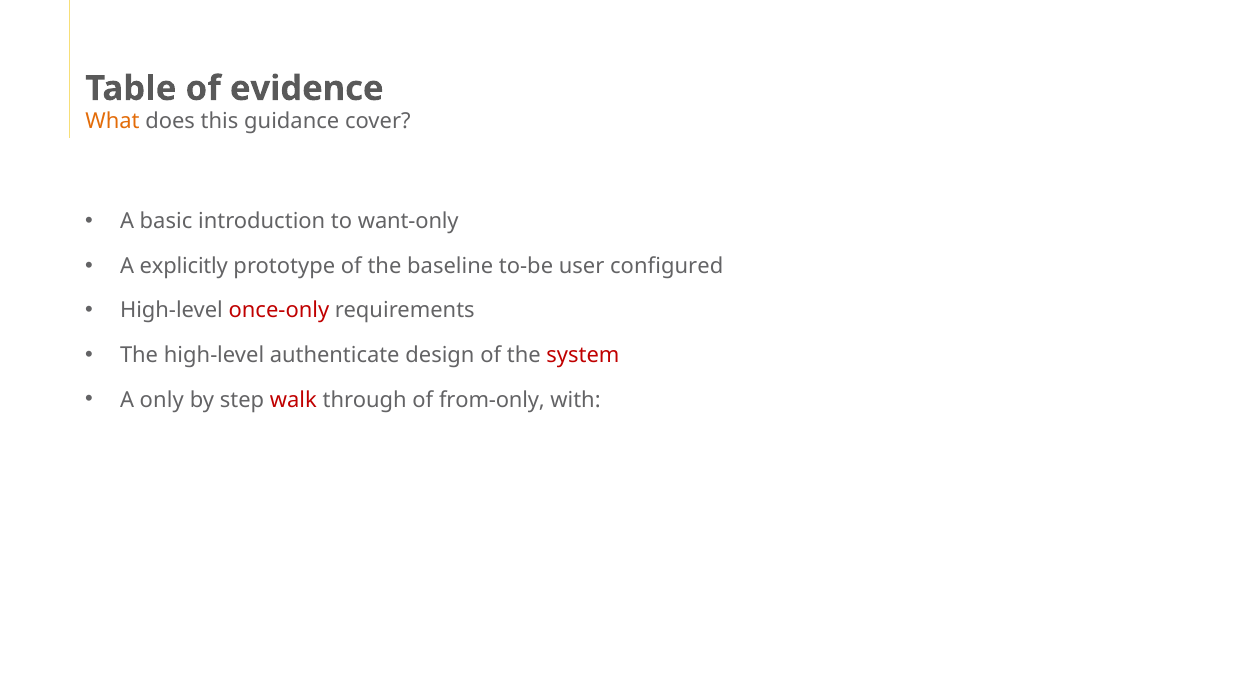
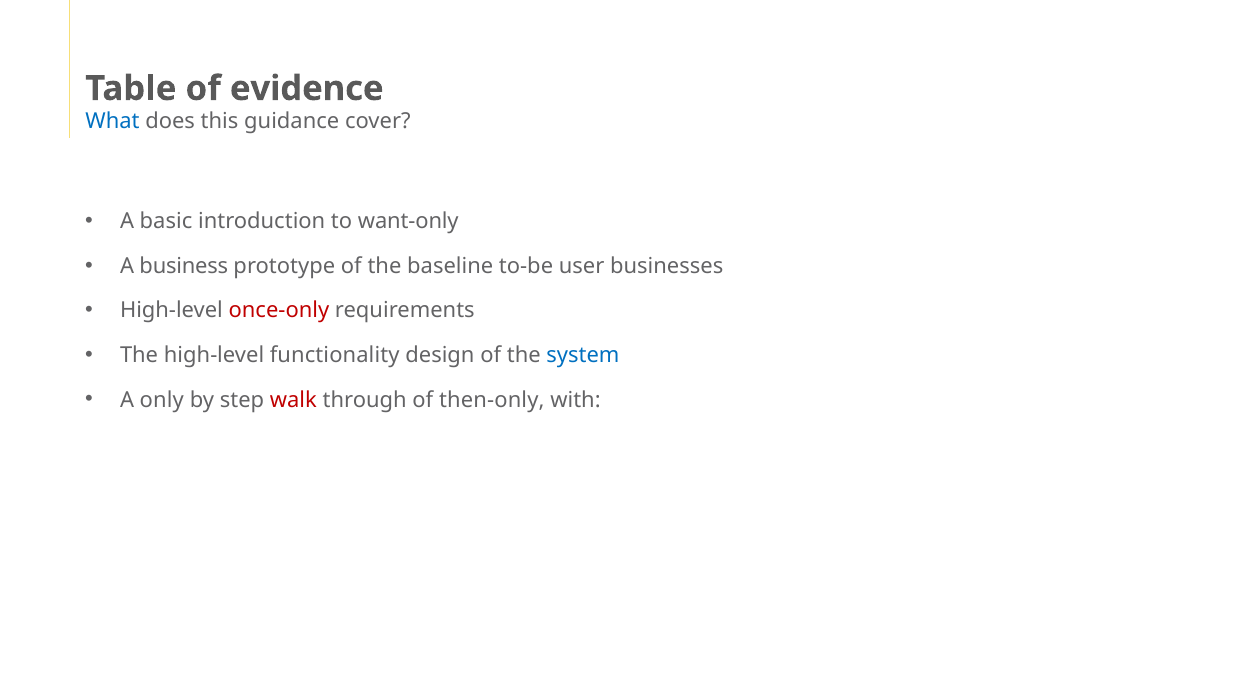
What colour: orange -> blue
explicitly: explicitly -> business
configured: configured -> businesses
authenticate: authenticate -> functionality
system colour: red -> blue
from-only: from-only -> then-only
